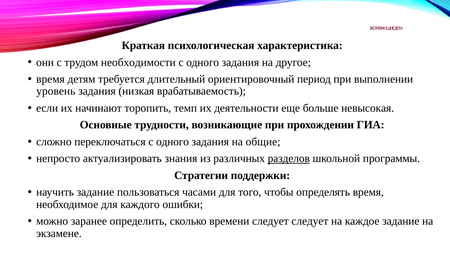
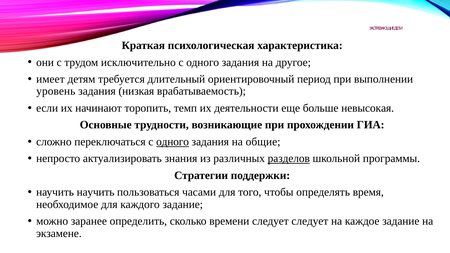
необходимости: необходимости -> исключительно
время at (50, 79): время -> имеет
одного at (173, 142) underline: none -> present
научить задание: задание -> научить
каждого ошибки: ошибки -> задание
